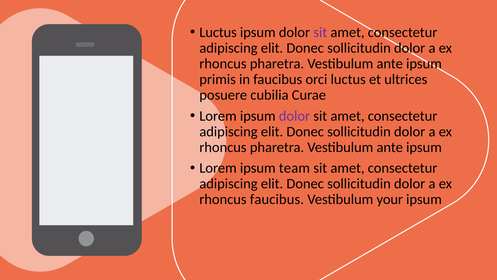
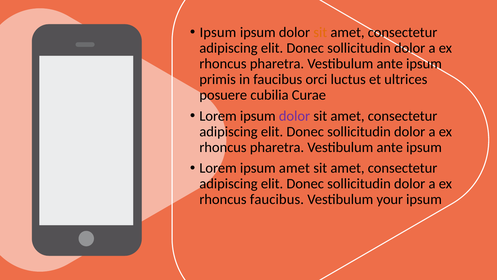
Luctus at (218, 32): Luctus -> Ipsum
sit at (320, 32) colour: purple -> orange
ipsum team: team -> amet
